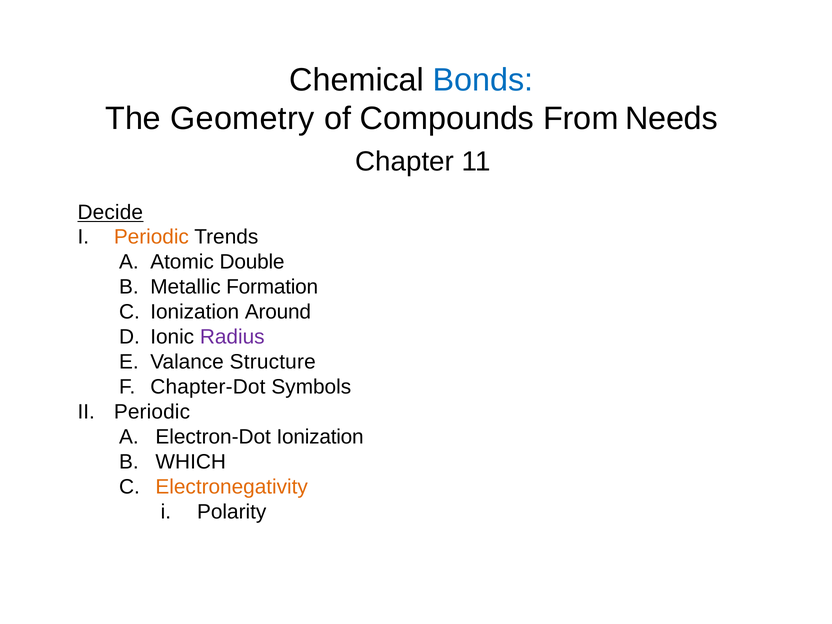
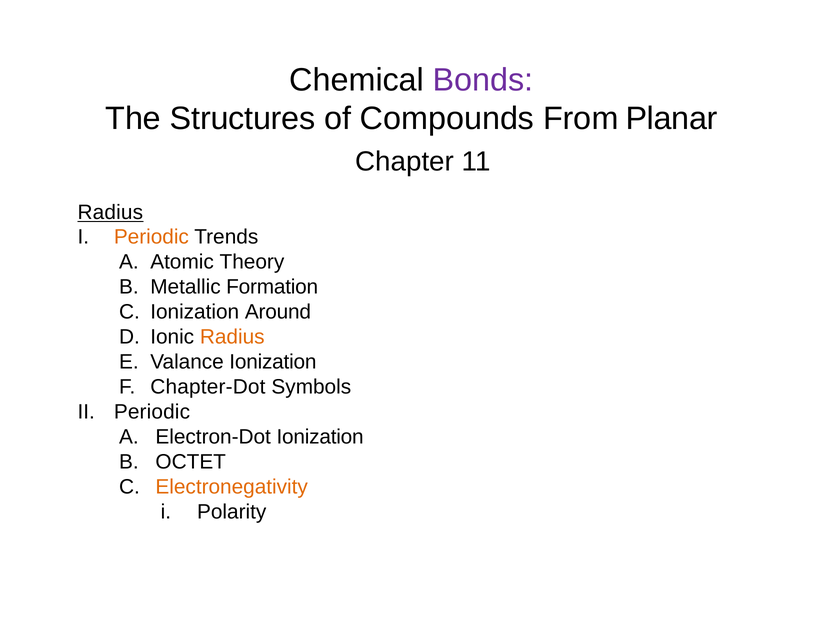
Bonds colour: blue -> purple
Geometry: Geometry -> Structures
Needs: Needs -> Planar
Decide at (110, 212): Decide -> Radius
Double: Double -> Theory
Radius at (232, 337) colour: purple -> orange
Valance Structure: Structure -> Ionization
WHICH: WHICH -> OCTET
